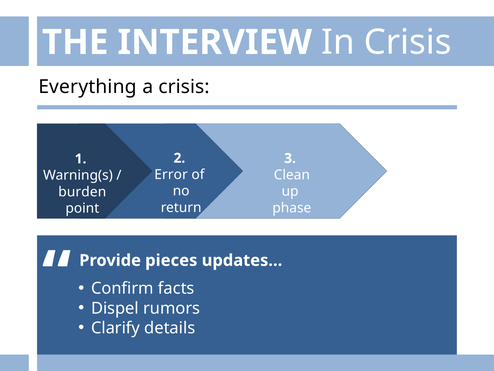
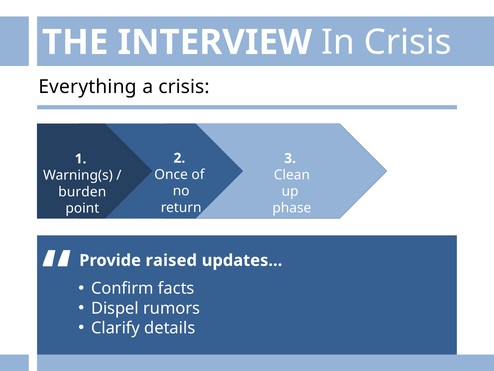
Error: Error -> Once
pieces: pieces -> raised
